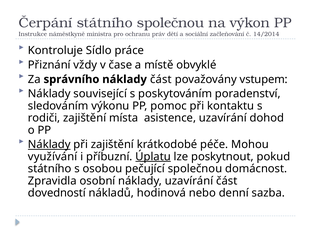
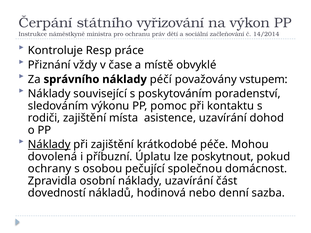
státního společnou: společnou -> vyřizování
Sídlo: Sídlo -> Resp
náklady část: část -> péčí
využívání: využívání -> dovolená
Úplatu underline: present -> none
státního at (50, 169): státního -> ochrany
